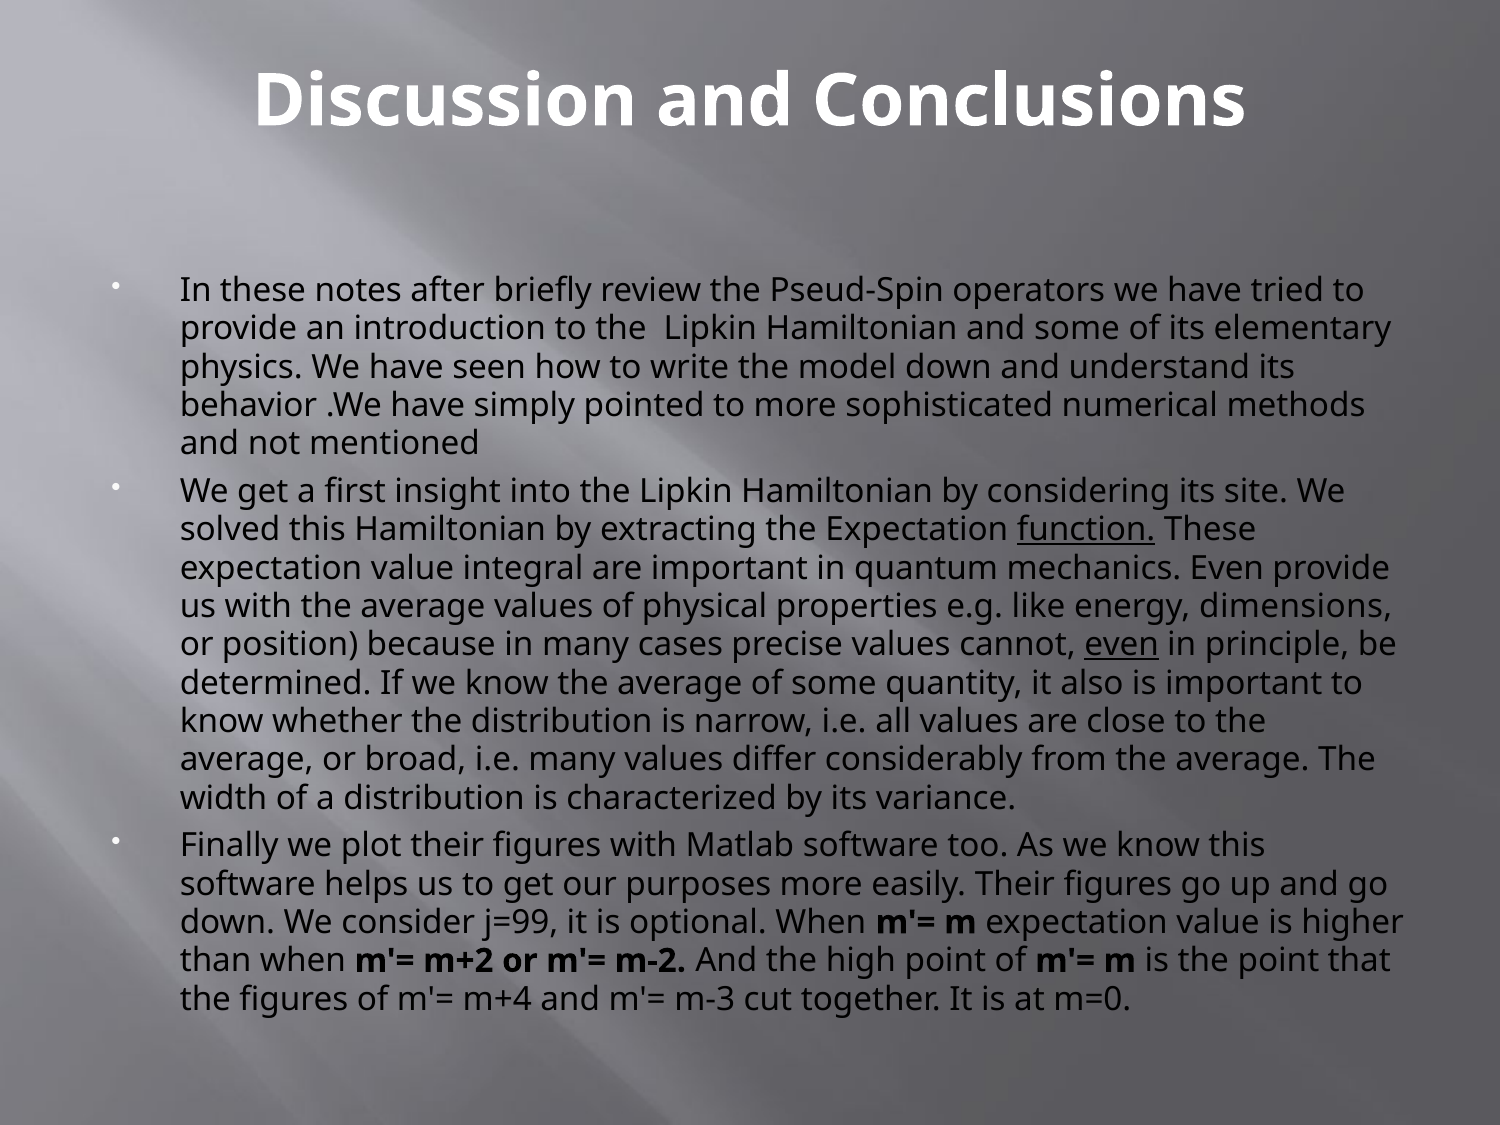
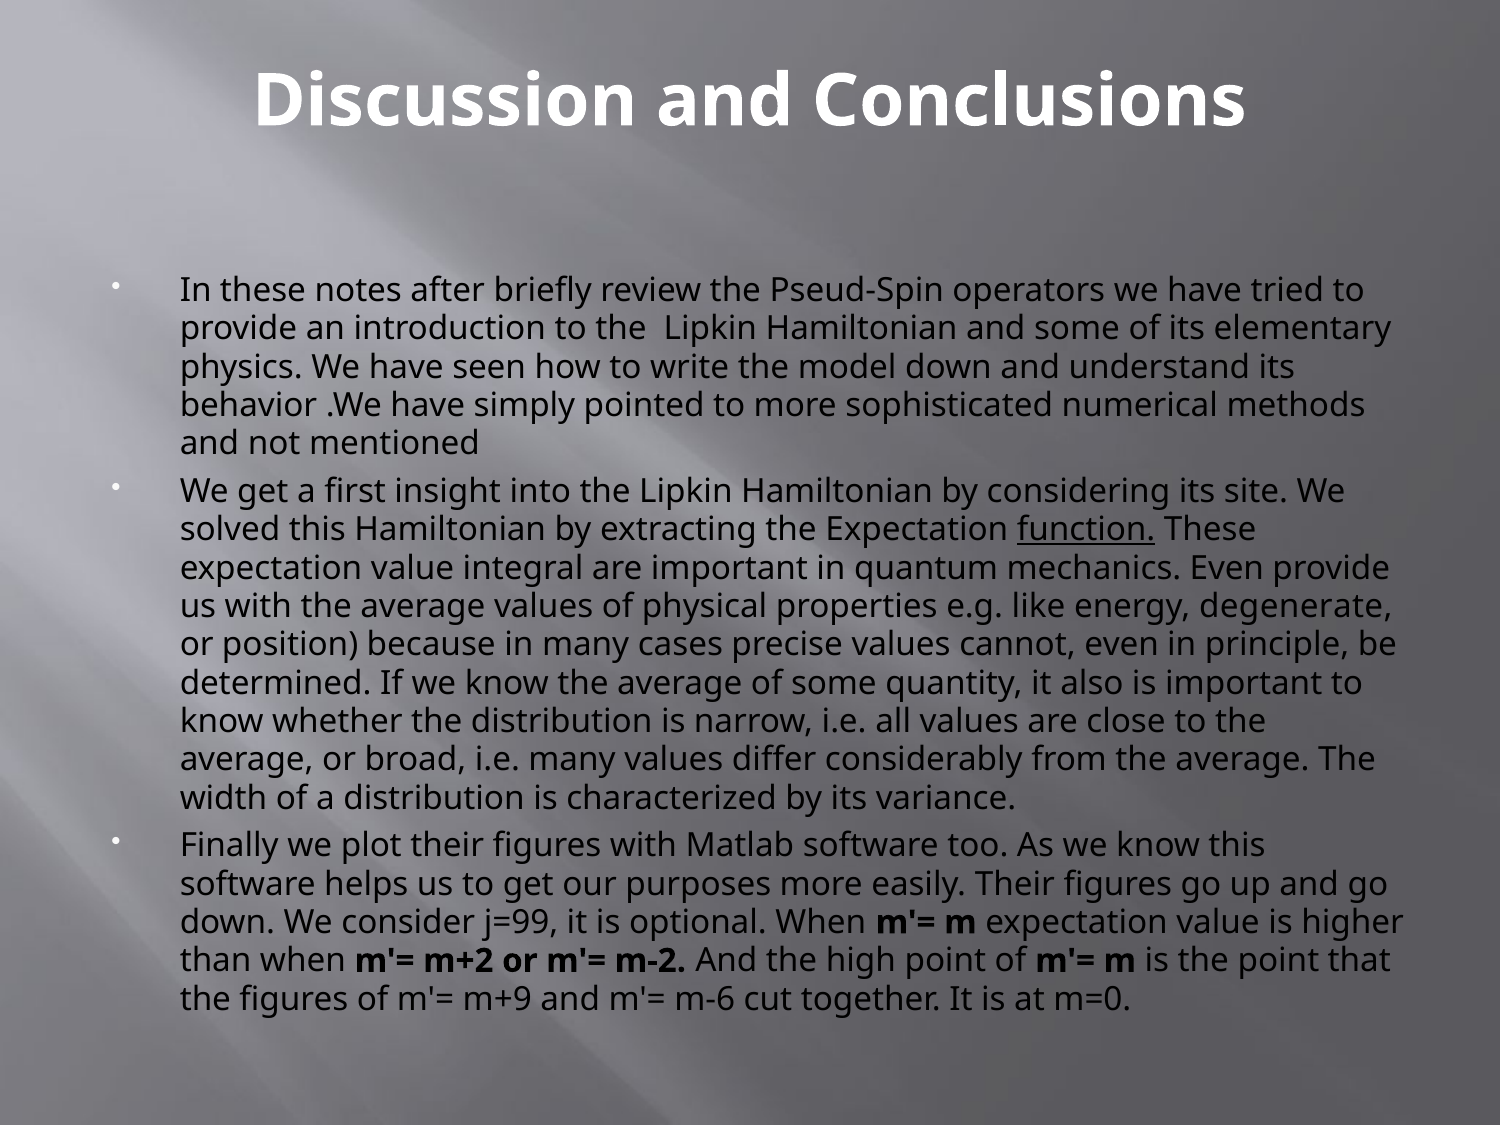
dimensions: dimensions -> degenerate
even at (1122, 645) underline: present -> none
m+4: m+4 -> m+9
m-3: m-3 -> m-6
